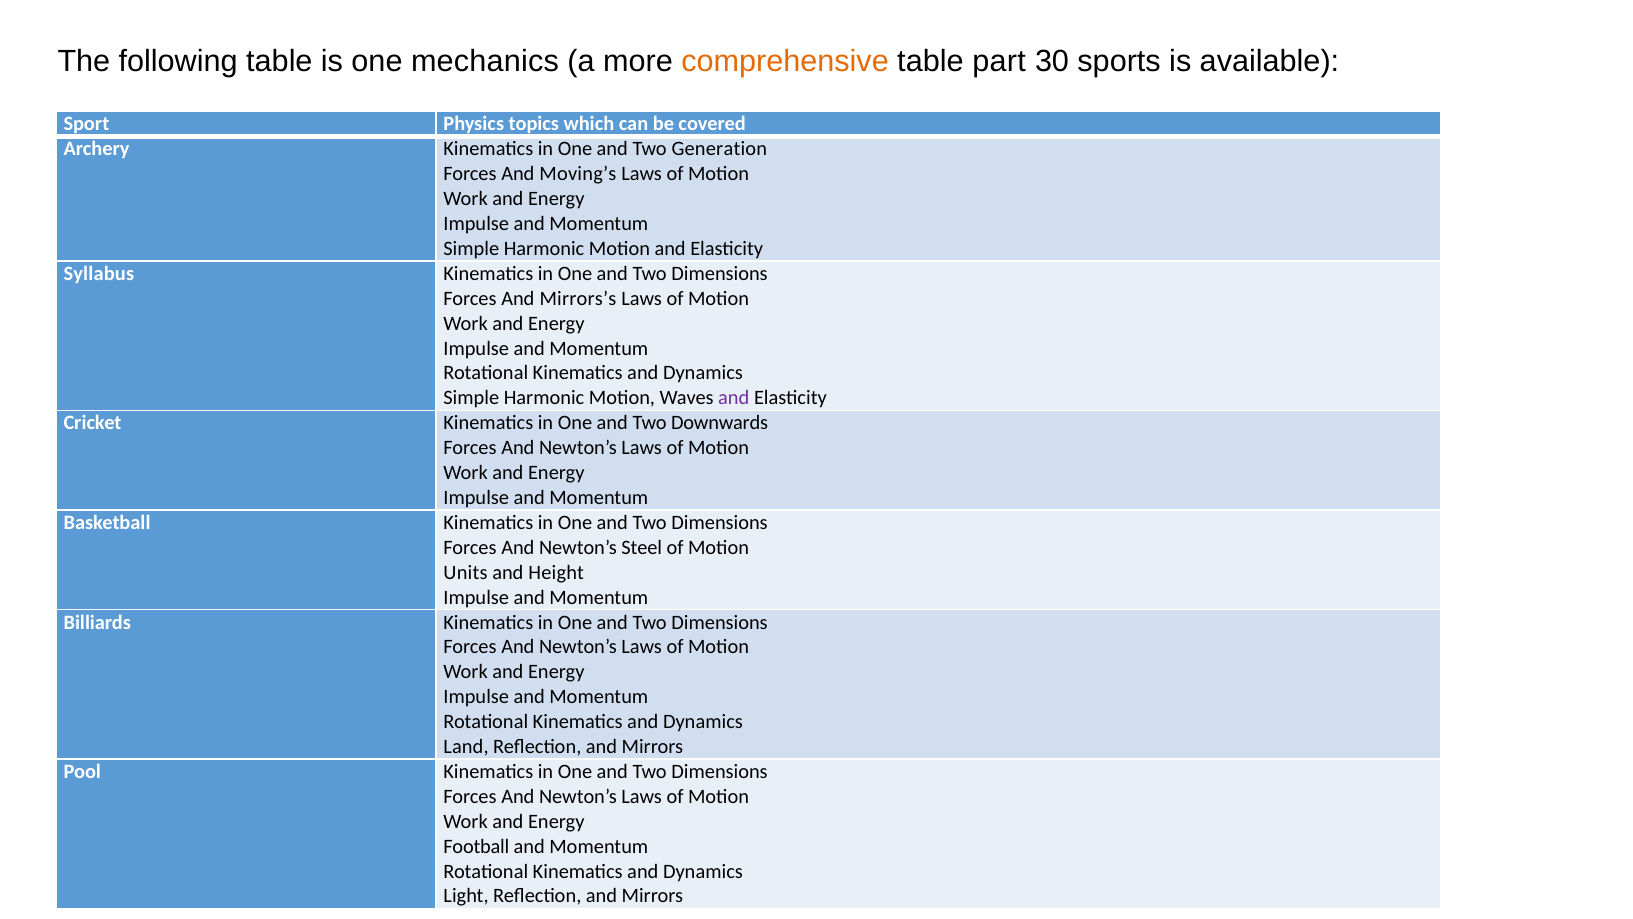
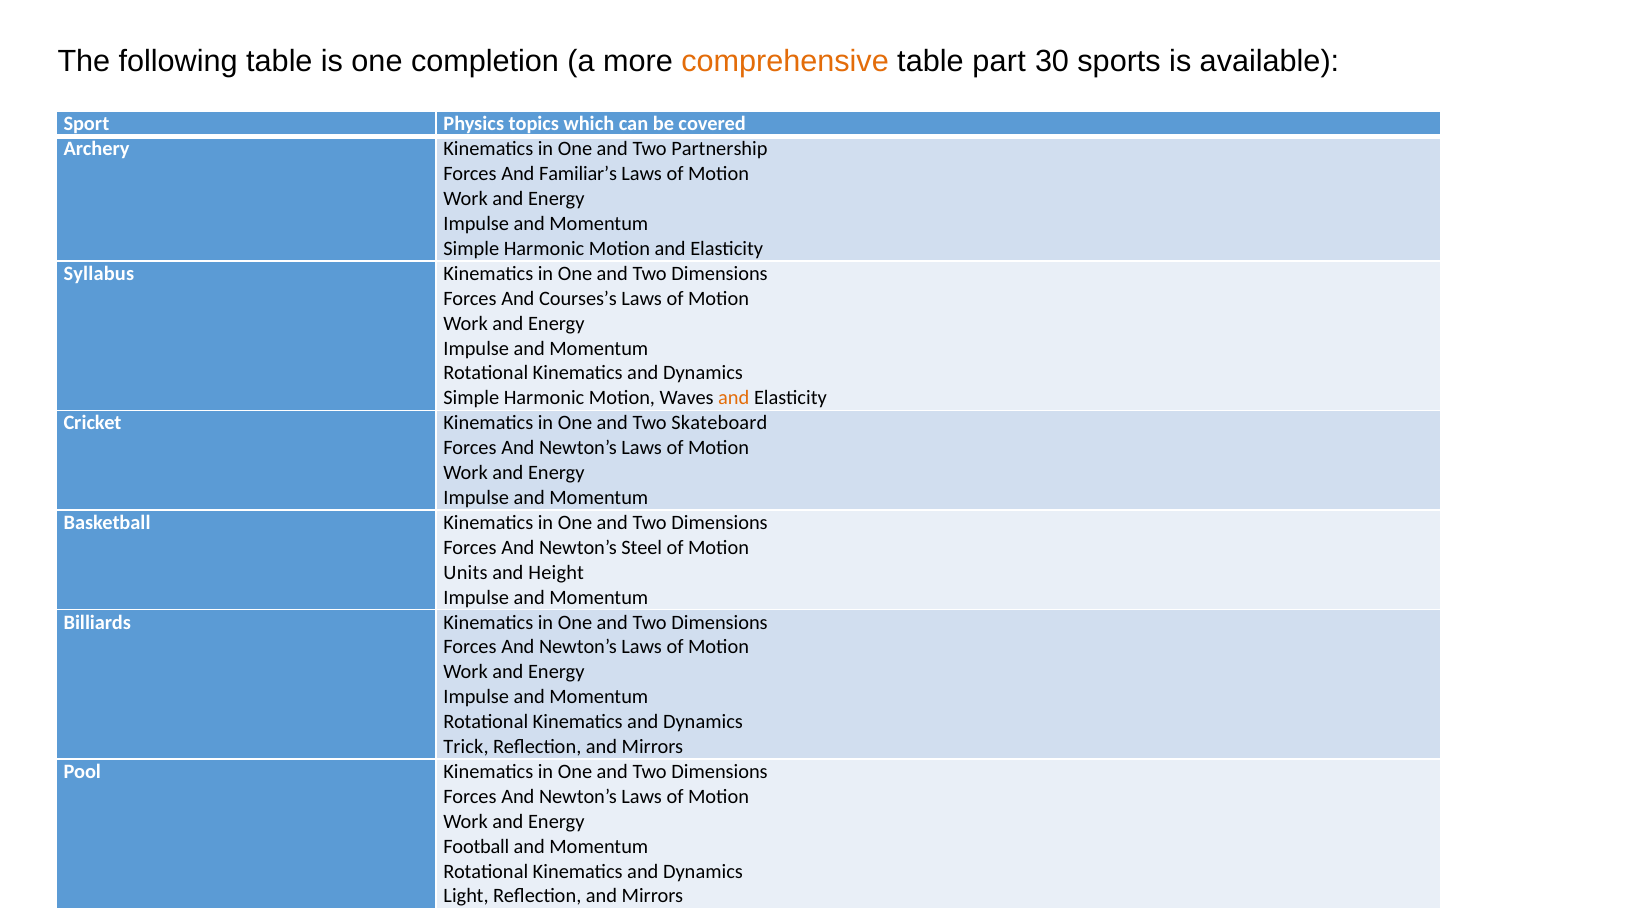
mechanics: mechanics -> completion
Generation: Generation -> Partnership
Moving’s: Moving’s -> Familiar’s
Mirrors’s: Mirrors’s -> Courses’s
and at (734, 398) colour: purple -> orange
Downwards: Downwards -> Skateboard
Land: Land -> Trick
